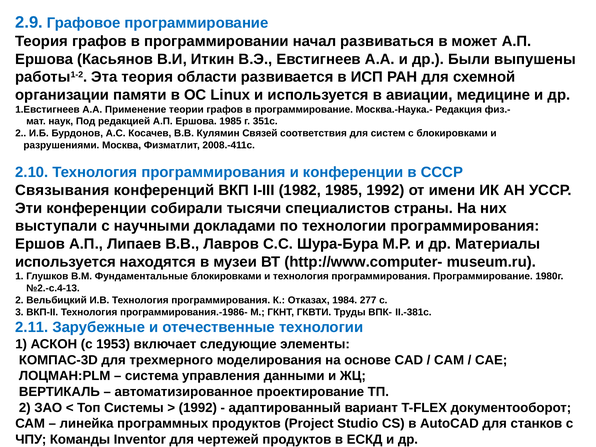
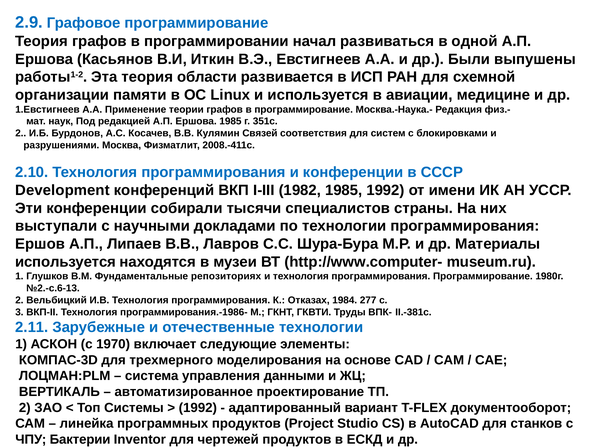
может: может -> одной
Связывания: Связывания -> Development
Фундаментальные блокировками: блокировками -> репозиториях
№2.-с.4-13: №2.-с.4-13 -> №2.-с.6-13
1953: 1953 -> 1970
Команды: Команды -> Бактерии
